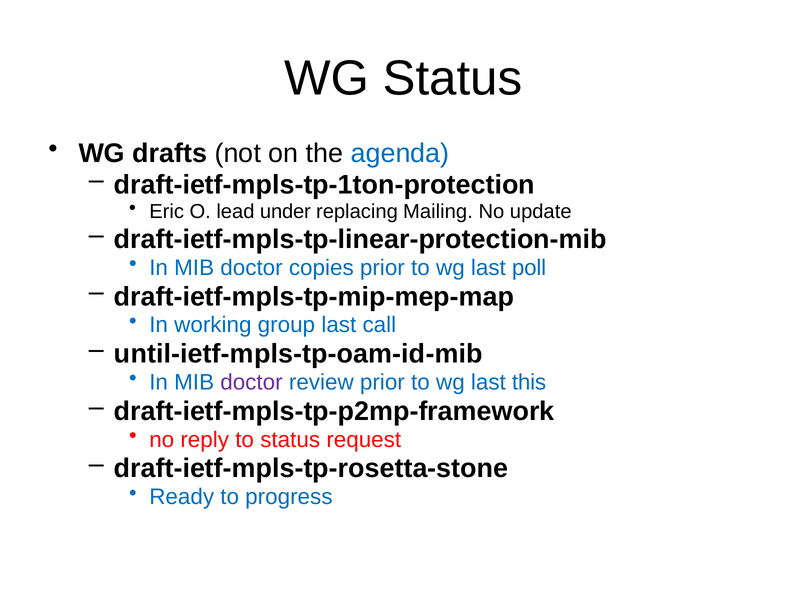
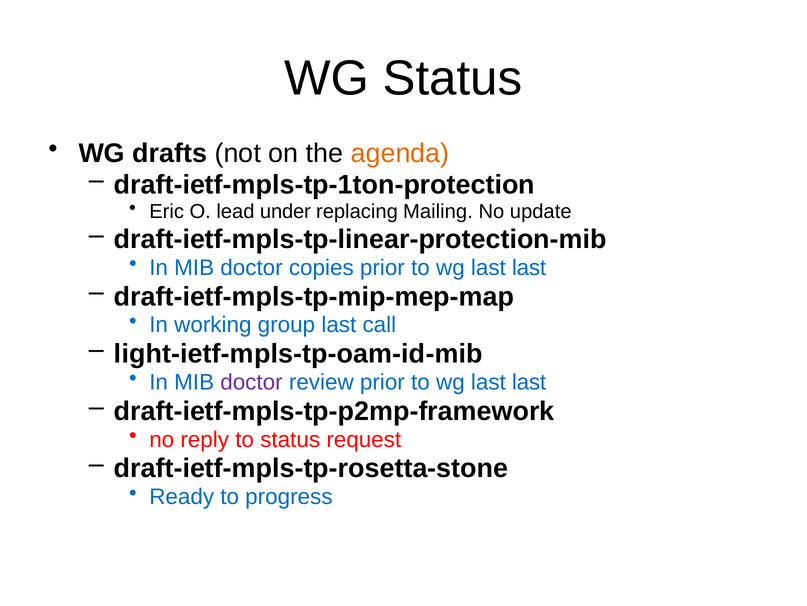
agenda colour: blue -> orange
poll at (529, 267): poll -> last
until-ietf-mpls-tp-oam-id-mib: until-ietf-mpls-tp-oam-id-mib -> light-ietf-mpls-tp-oam-id-mib
this at (529, 382): this -> last
